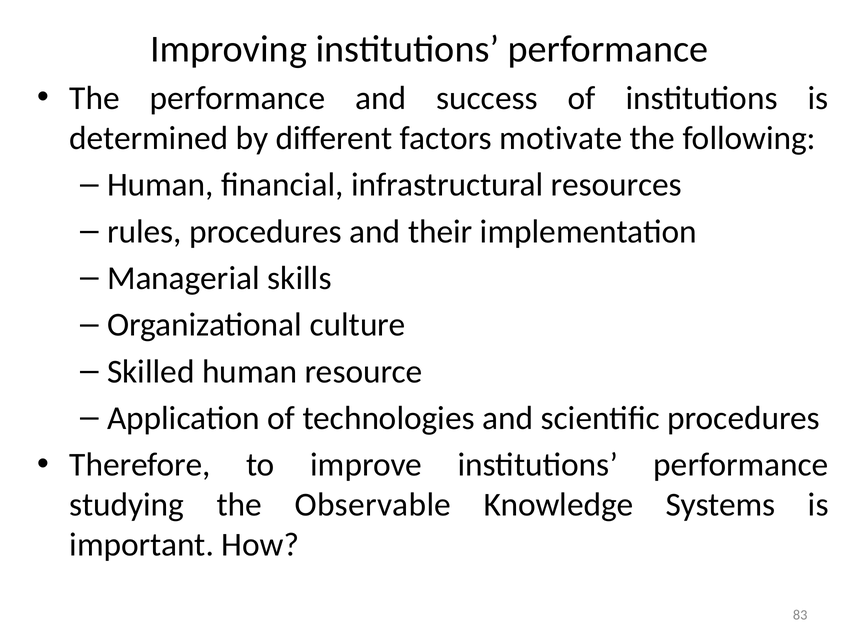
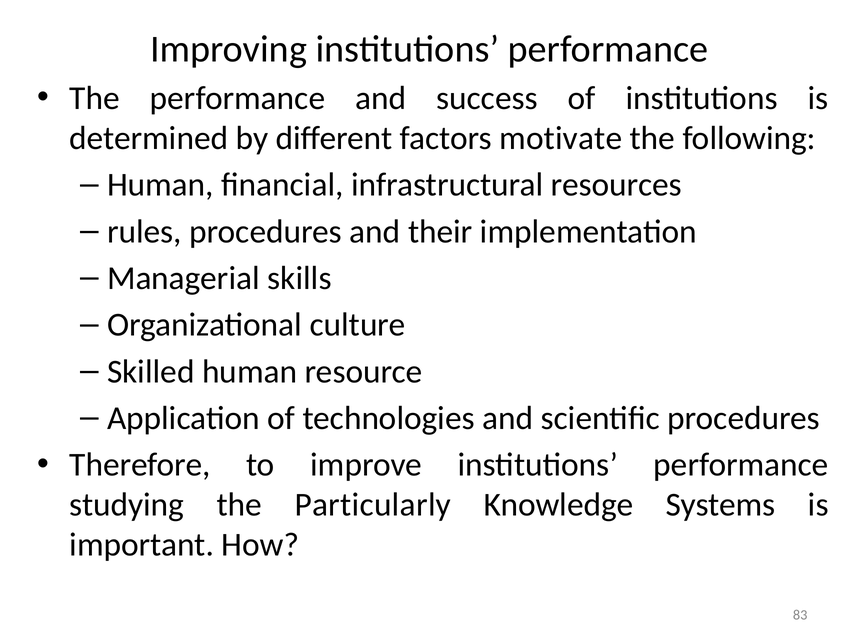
Observable: Observable -> Particularly
